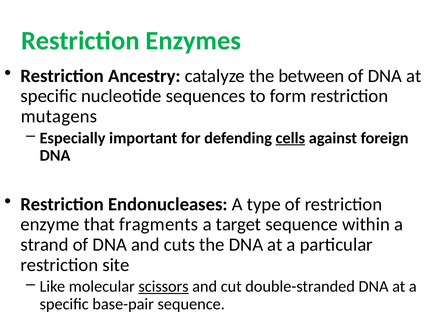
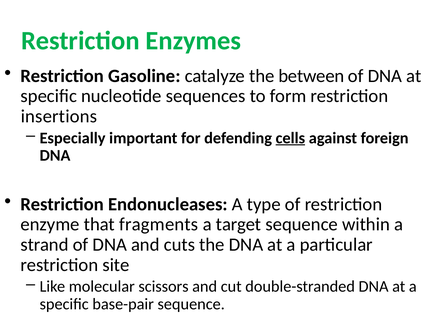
Ancestry: Ancestry -> Gasoline
mutagens: mutagens -> insertions
scissors underline: present -> none
